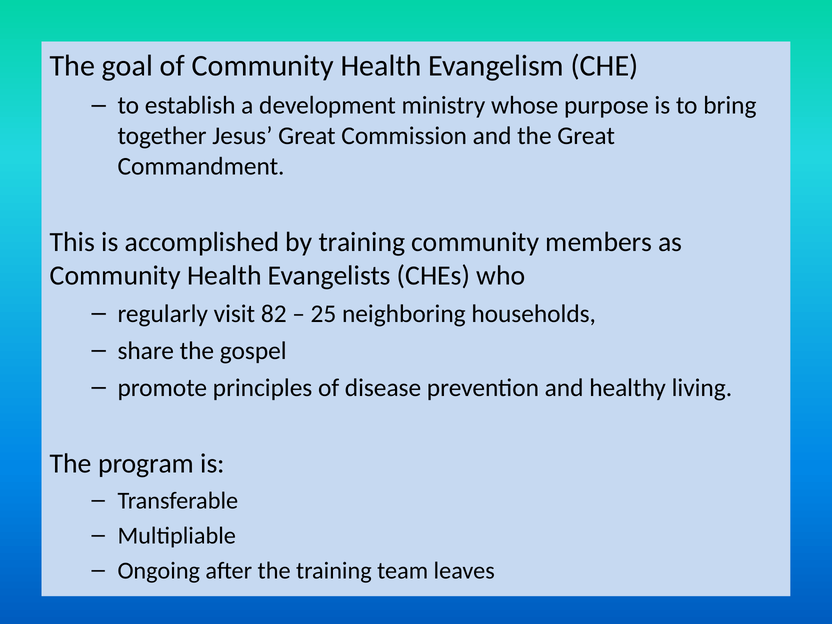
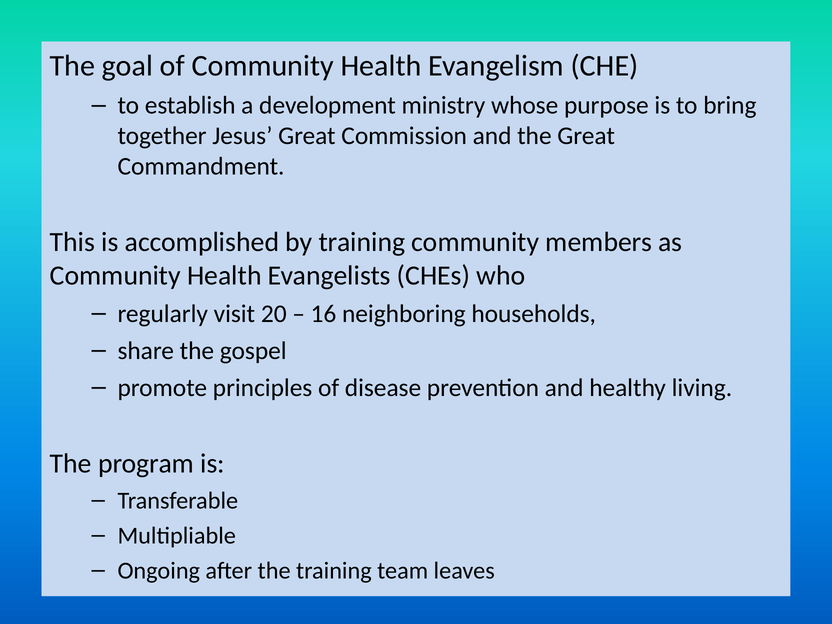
82: 82 -> 20
25: 25 -> 16
